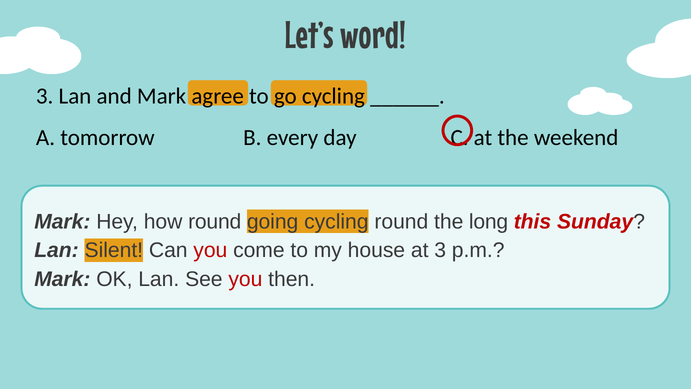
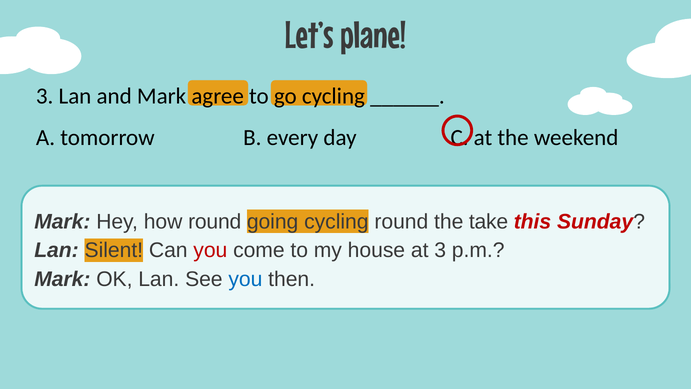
word: word -> plane
long: long -> take
you at (245, 279) colour: red -> blue
